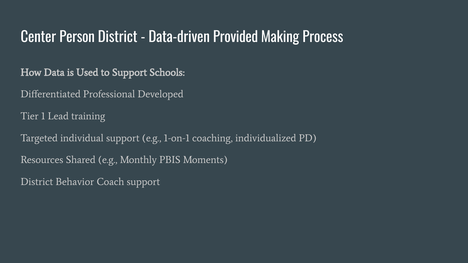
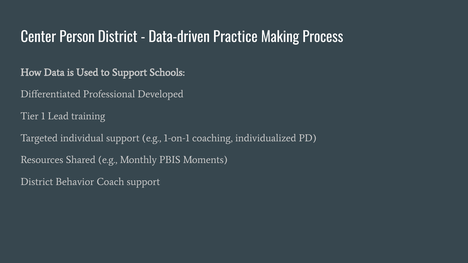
Provided: Provided -> Practice
